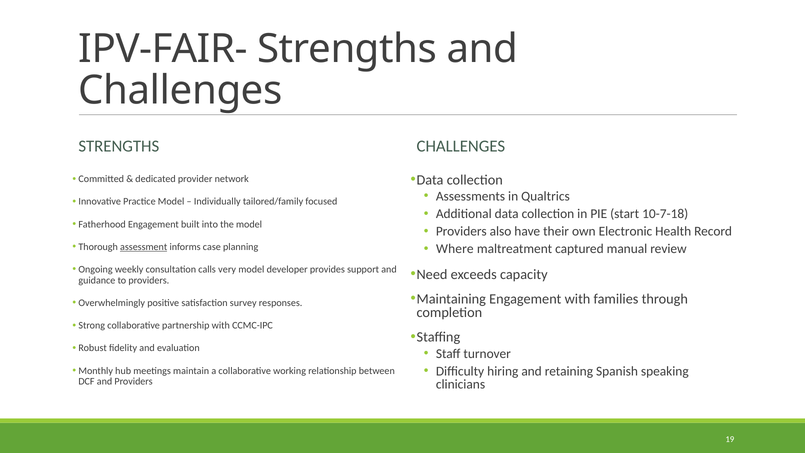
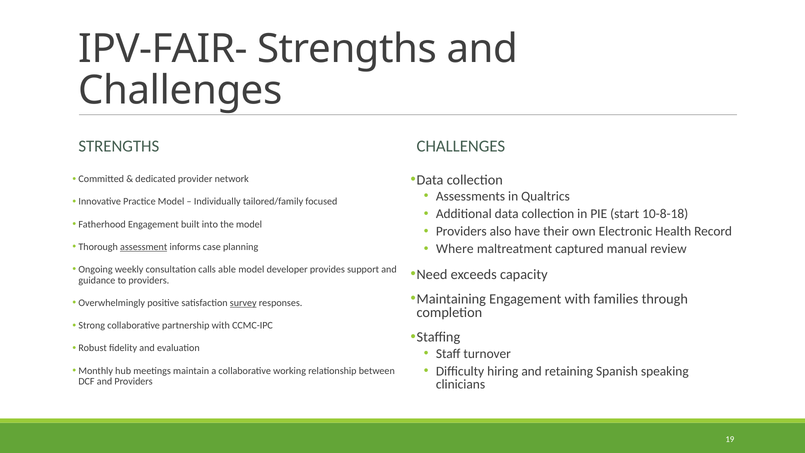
10-7-18: 10-7-18 -> 10-8-18
very: very -> able
survey underline: none -> present
